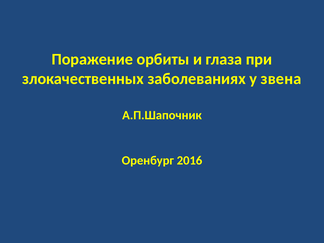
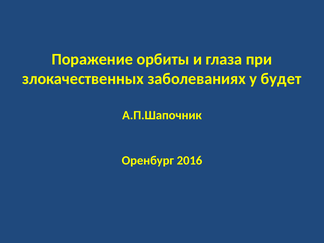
звена: звена -> будет
